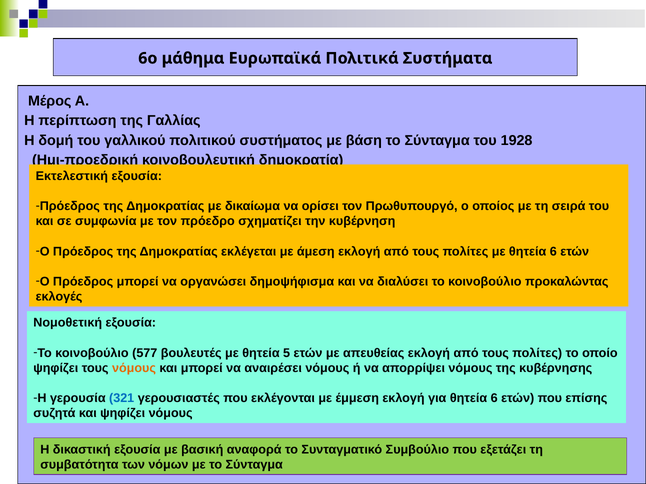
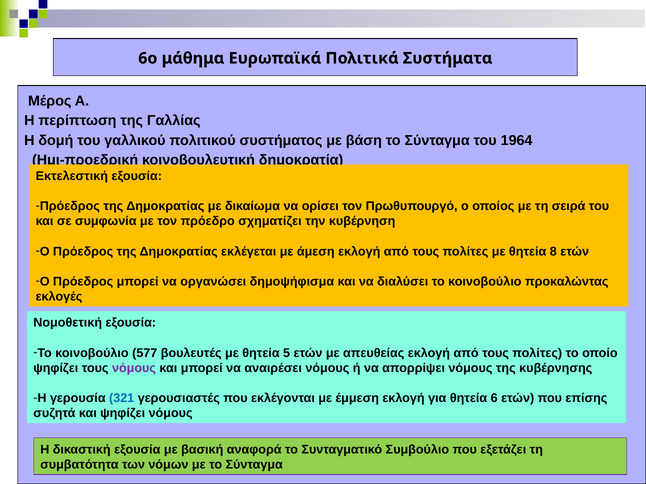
1928: 1928 -> 1964
με θητεία 6: 6 -> 8
νόμους at (134, 368) colour: orange -> purple
